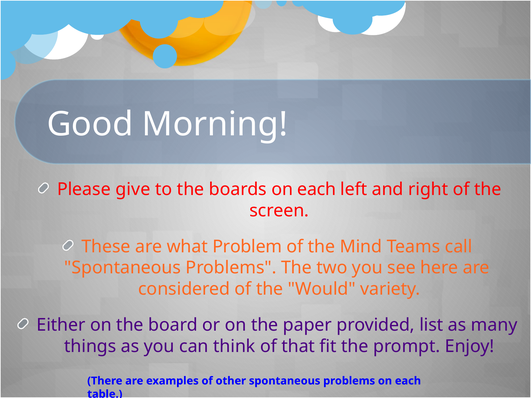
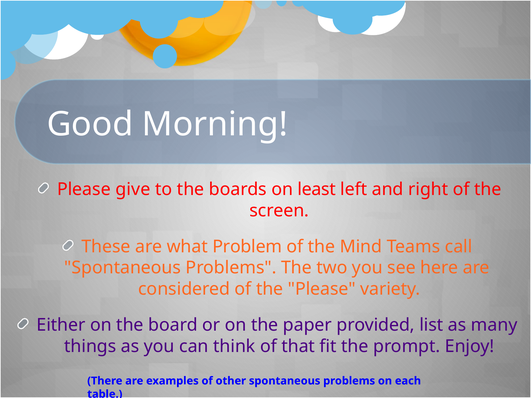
boards on each: each -> least
the Would: Would -> Please
